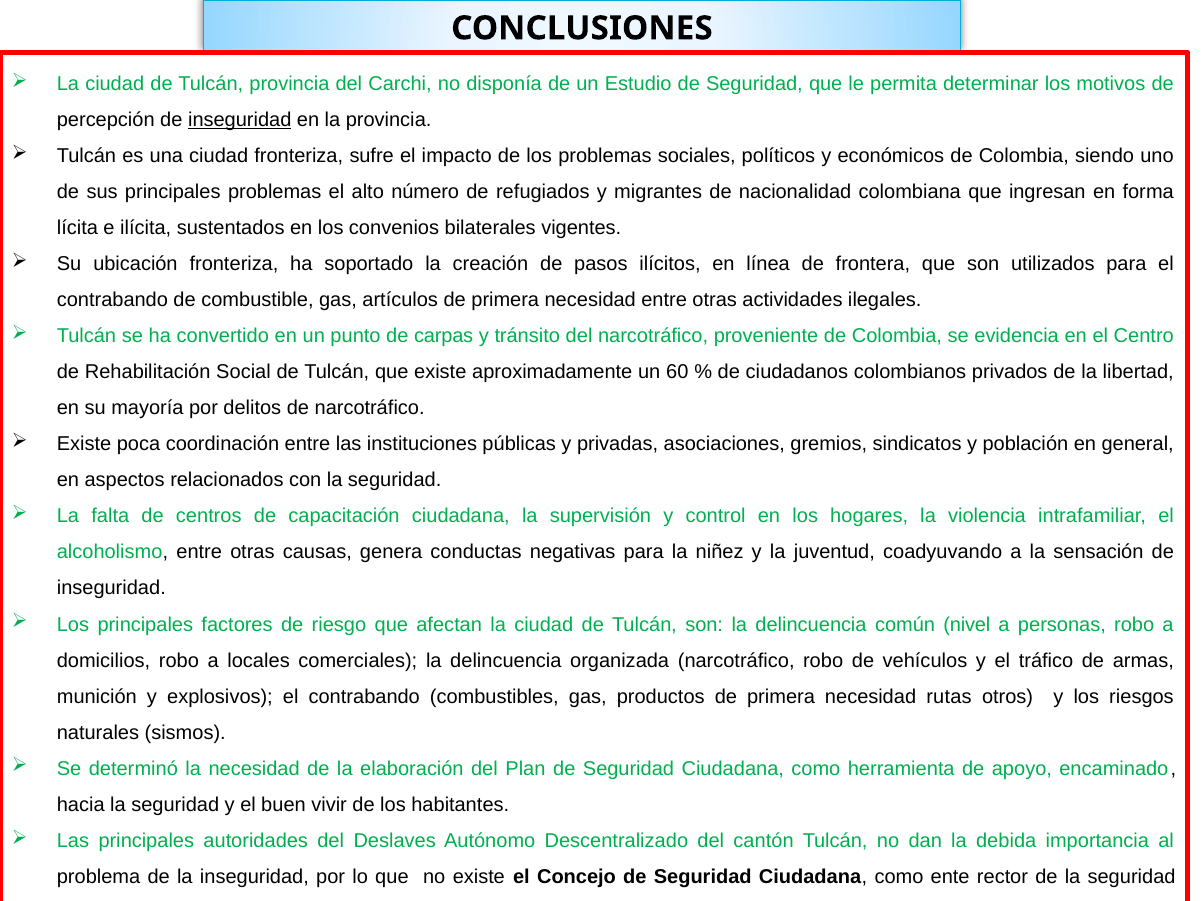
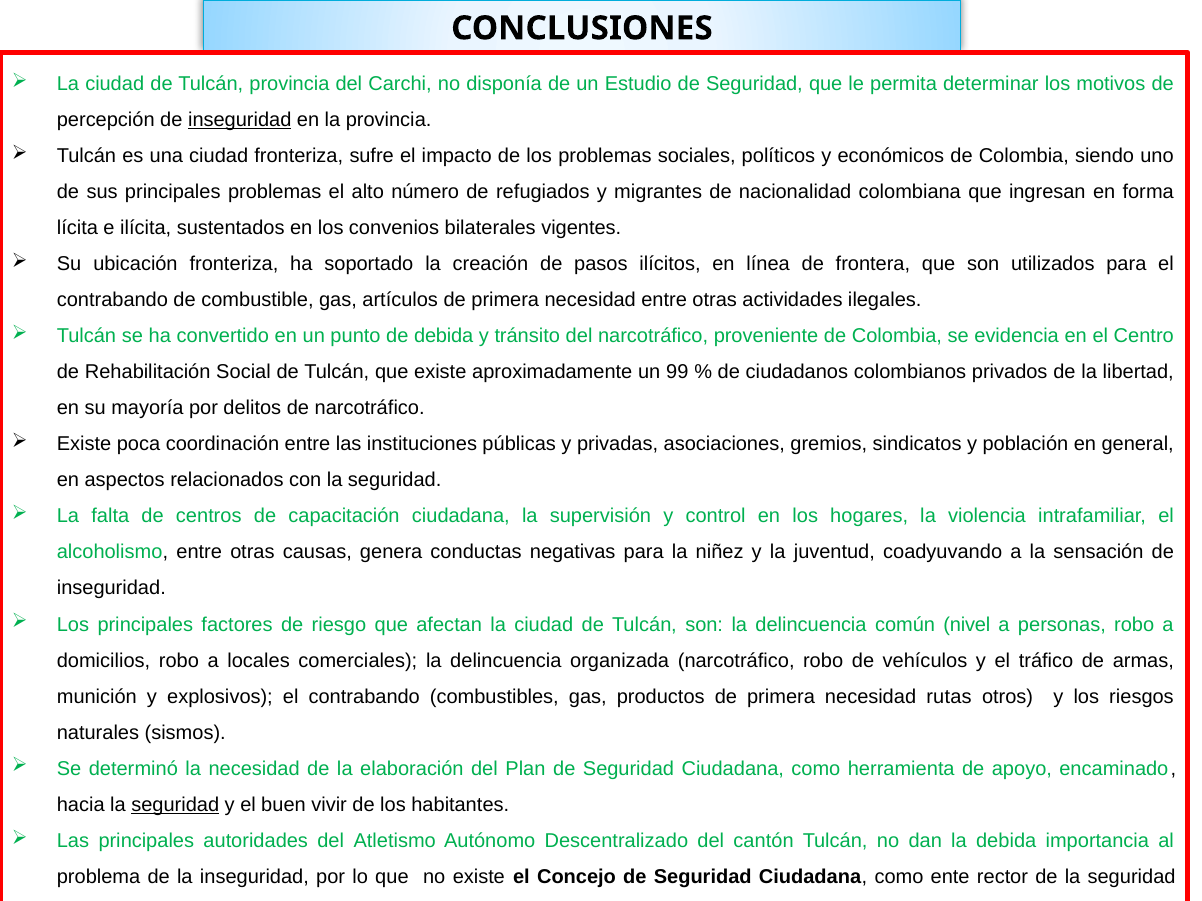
de carpas: carpas -> debida
60: 60 -> 99
seguridad at (175, 805) underline: none -> present
Deslaves: Deslaves -> Atletismo
